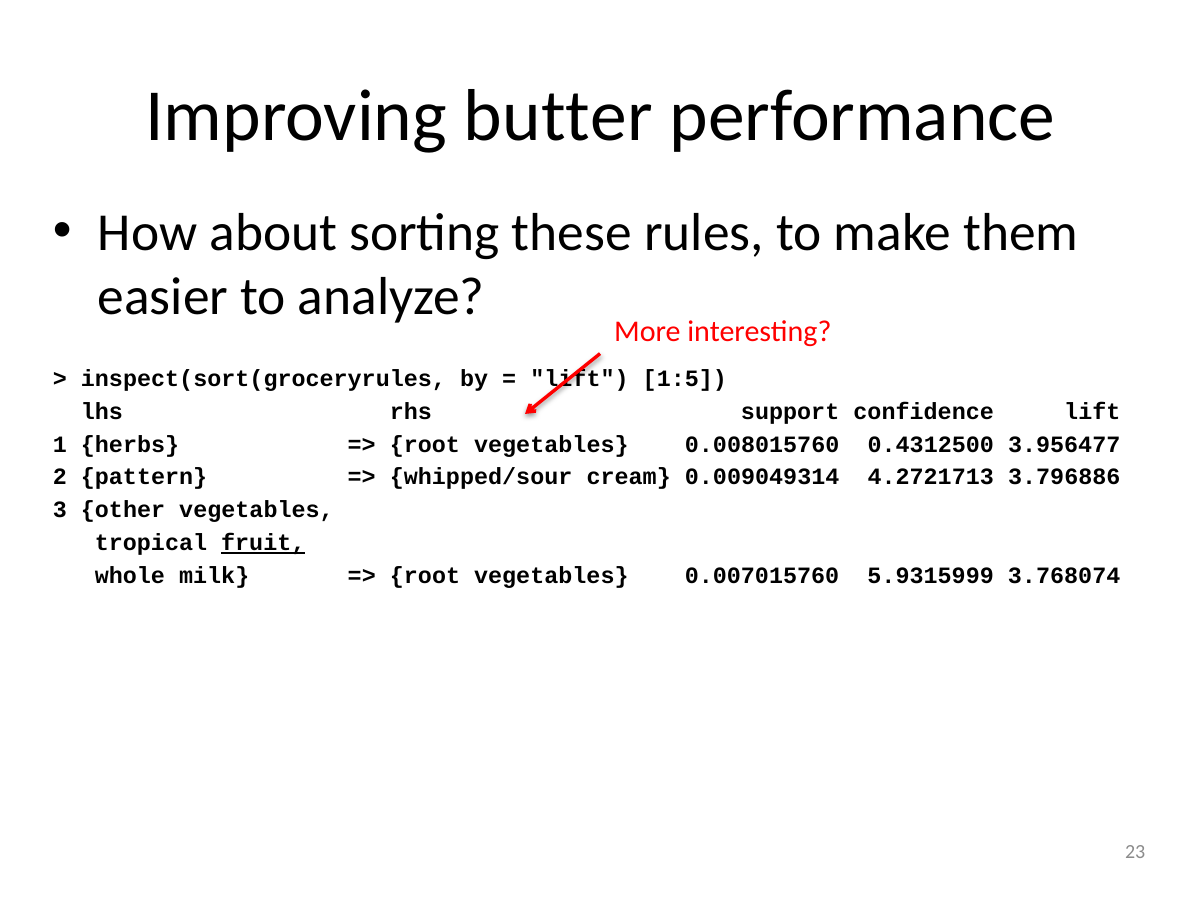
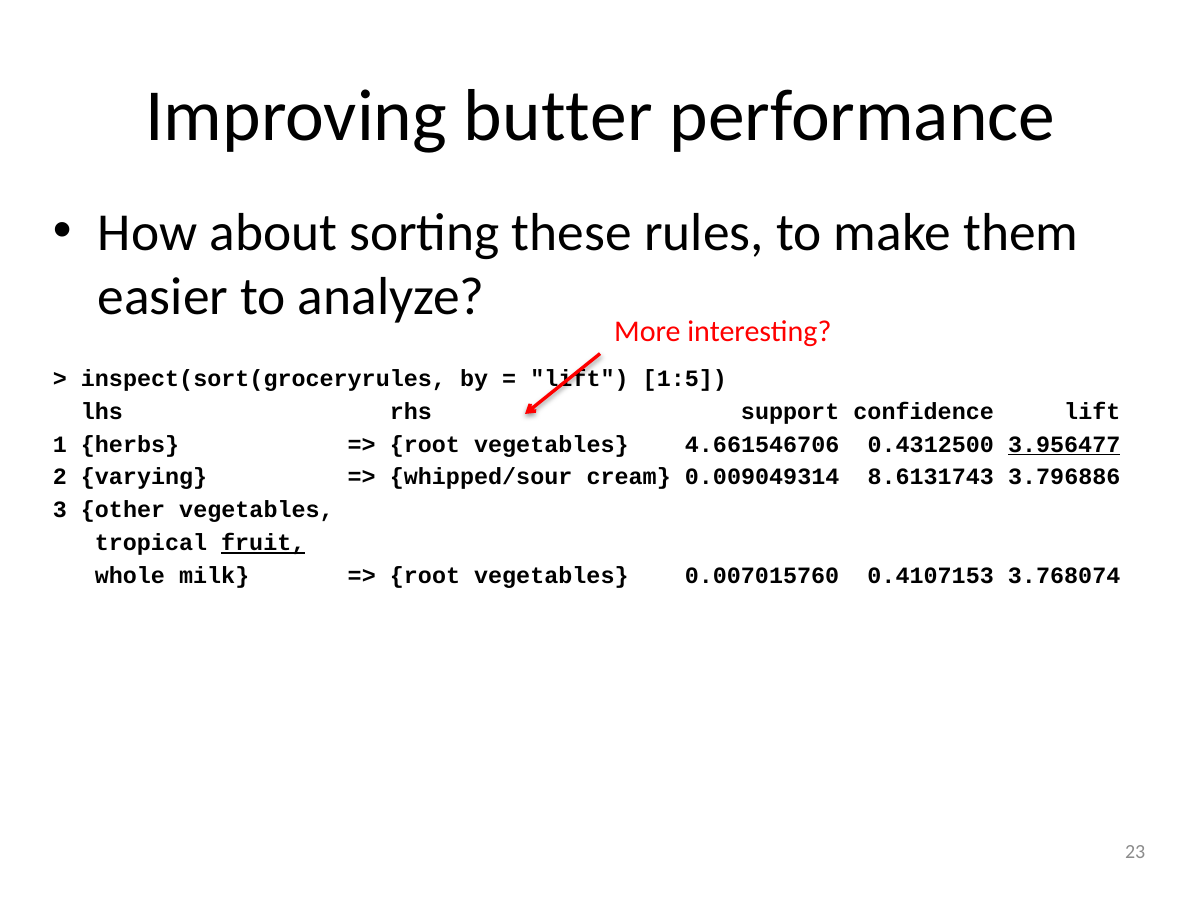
0.008015760: 0.008015760 -> 4.661546706
3.956477 underline: none -> present
pattern: pattern -> varying
4.2721713: 4.2721713 -> 8.6131743
5.9315999: 5.9315999 -> 0.4107153
